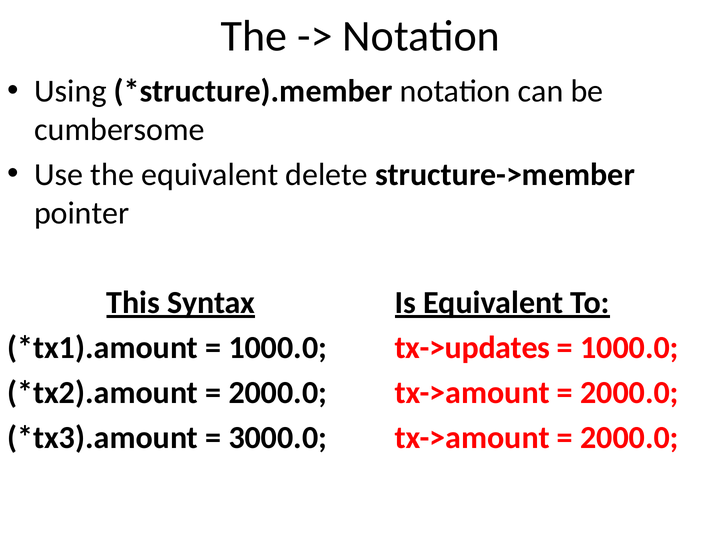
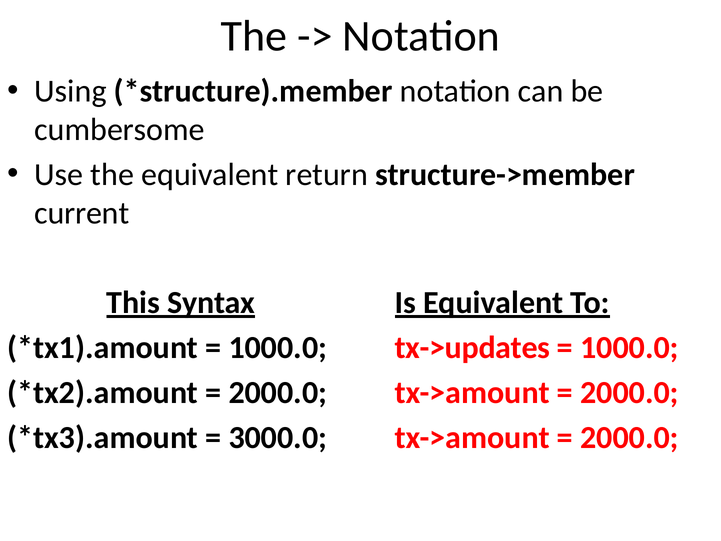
delete: delete -> return
pointer: pointer -> current
